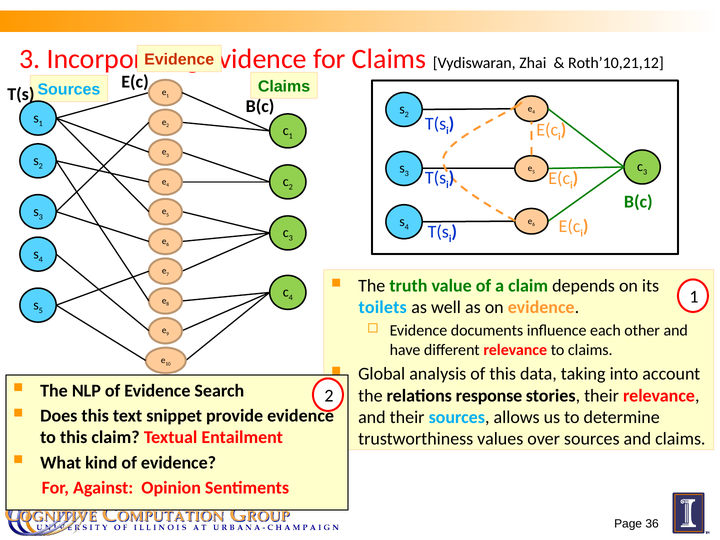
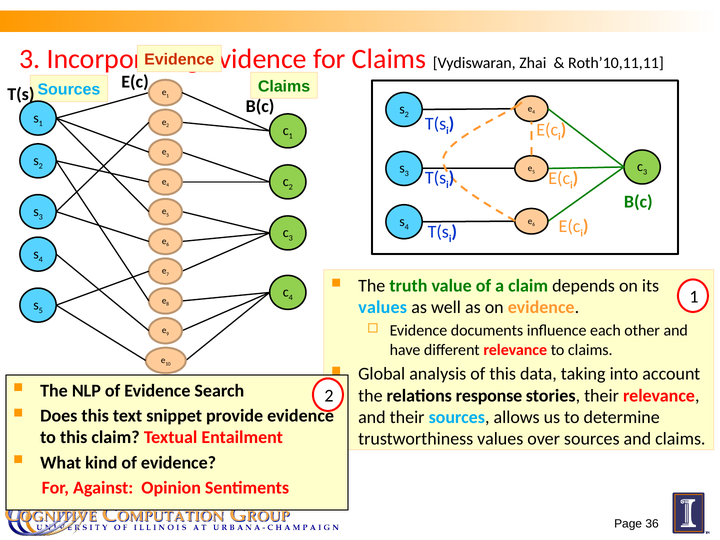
Roth’10,21,12: Roth’10,21,12 -> Roth’10,11,11
toilets at (383, 307): toilets -> values
